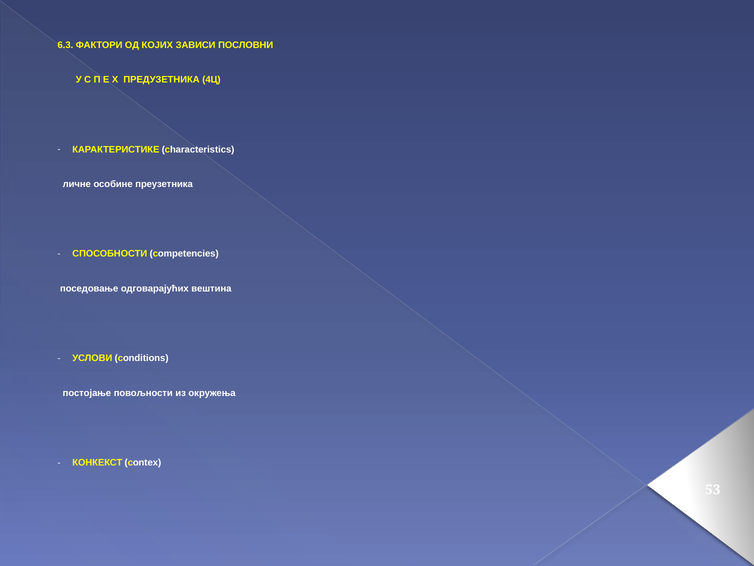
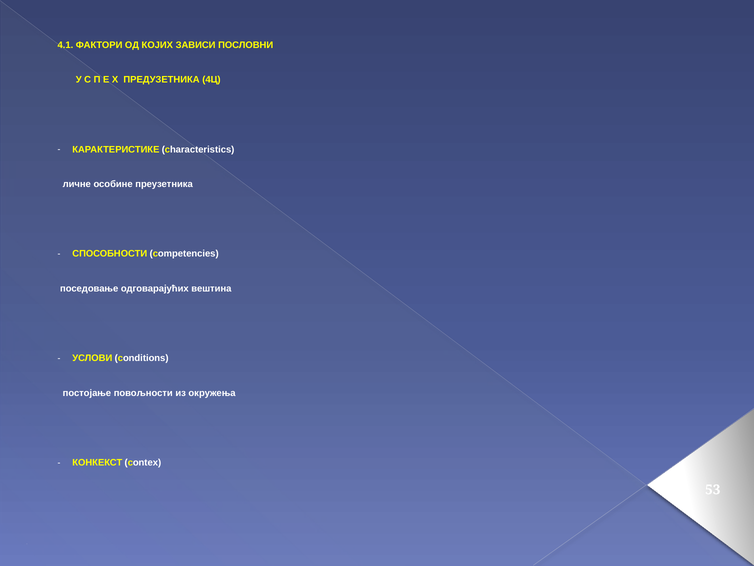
6.3: 6.3 -> 4.1
